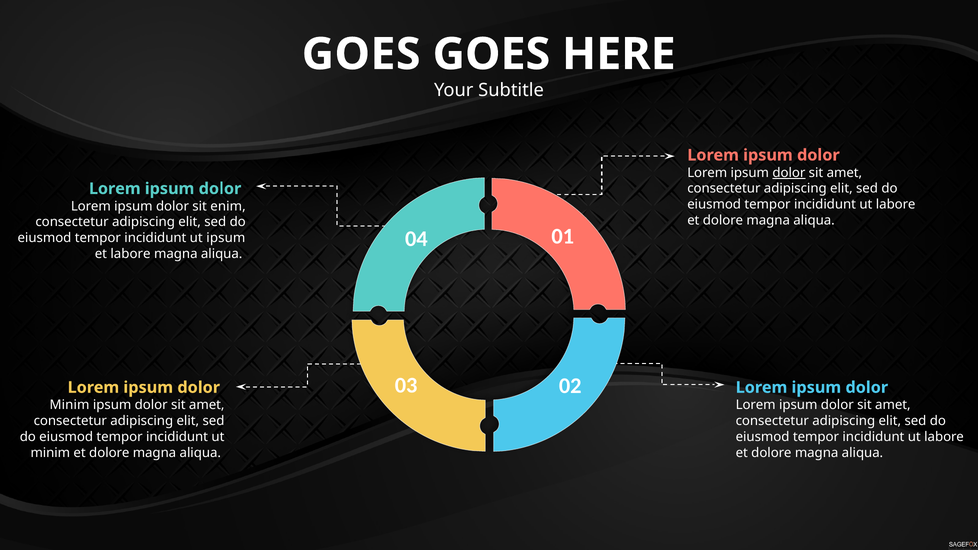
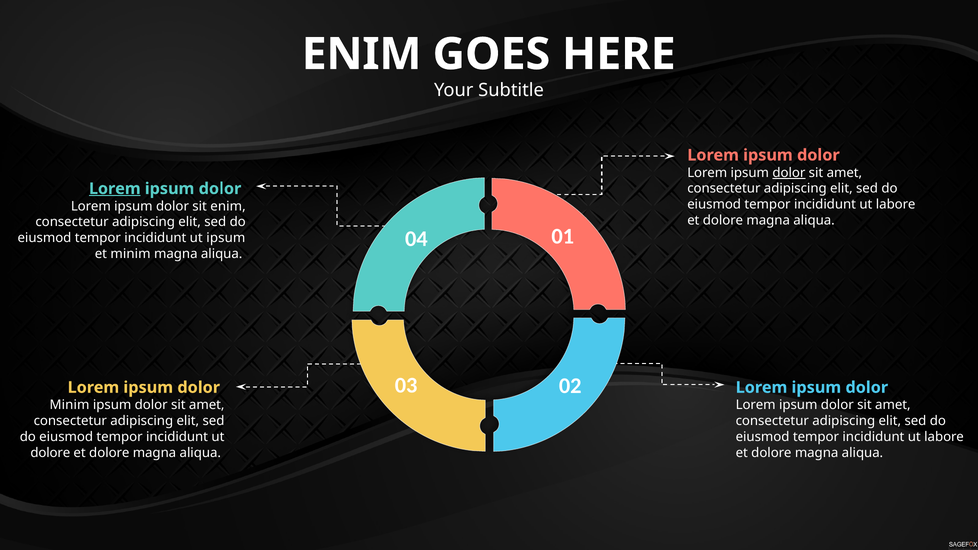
GOES at (361, 54): GOES -> ENIM
Lorem at (115, 189) underline: none -> present
et labore: labore -> minim
minim at (50, 453): minim -> dolore
